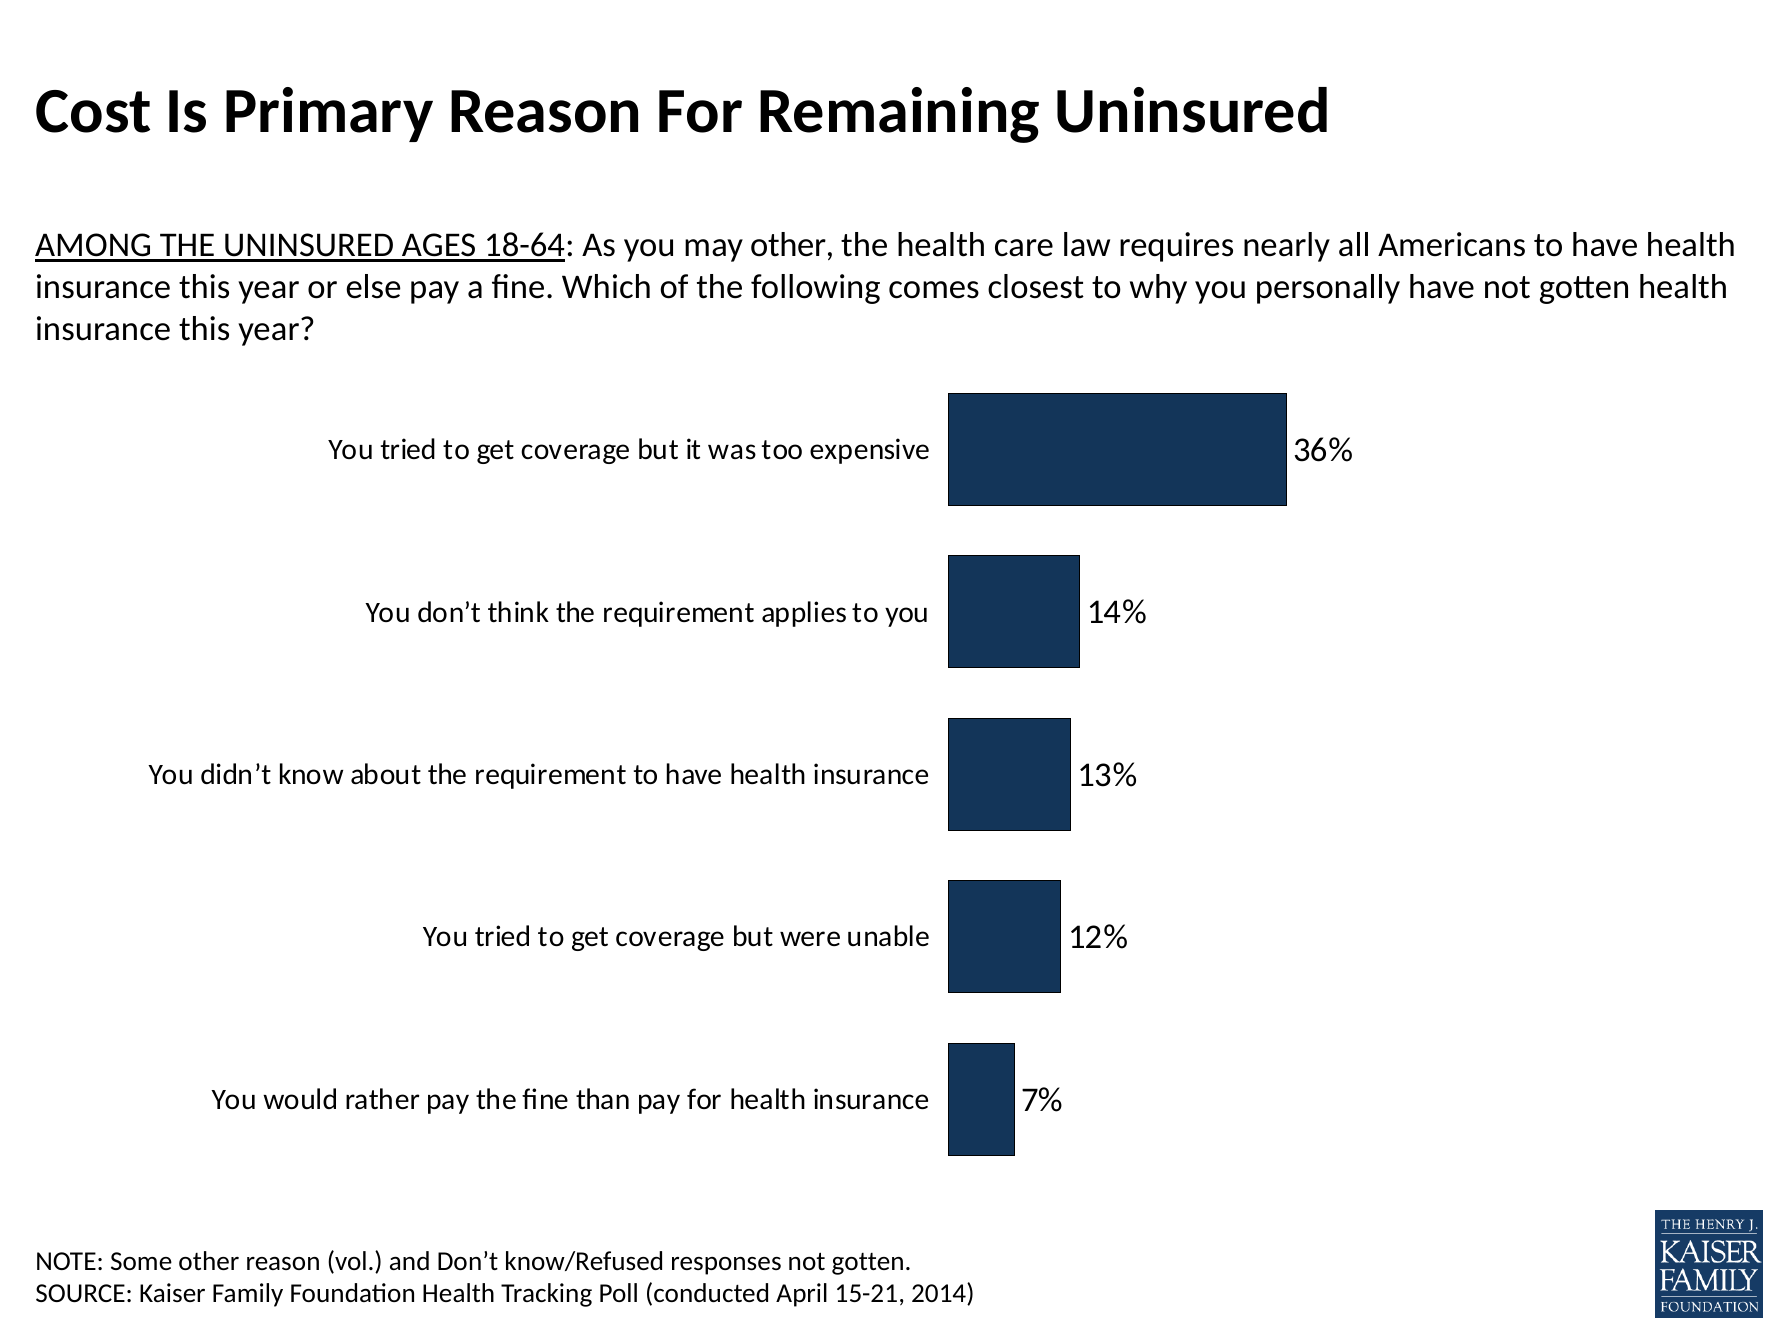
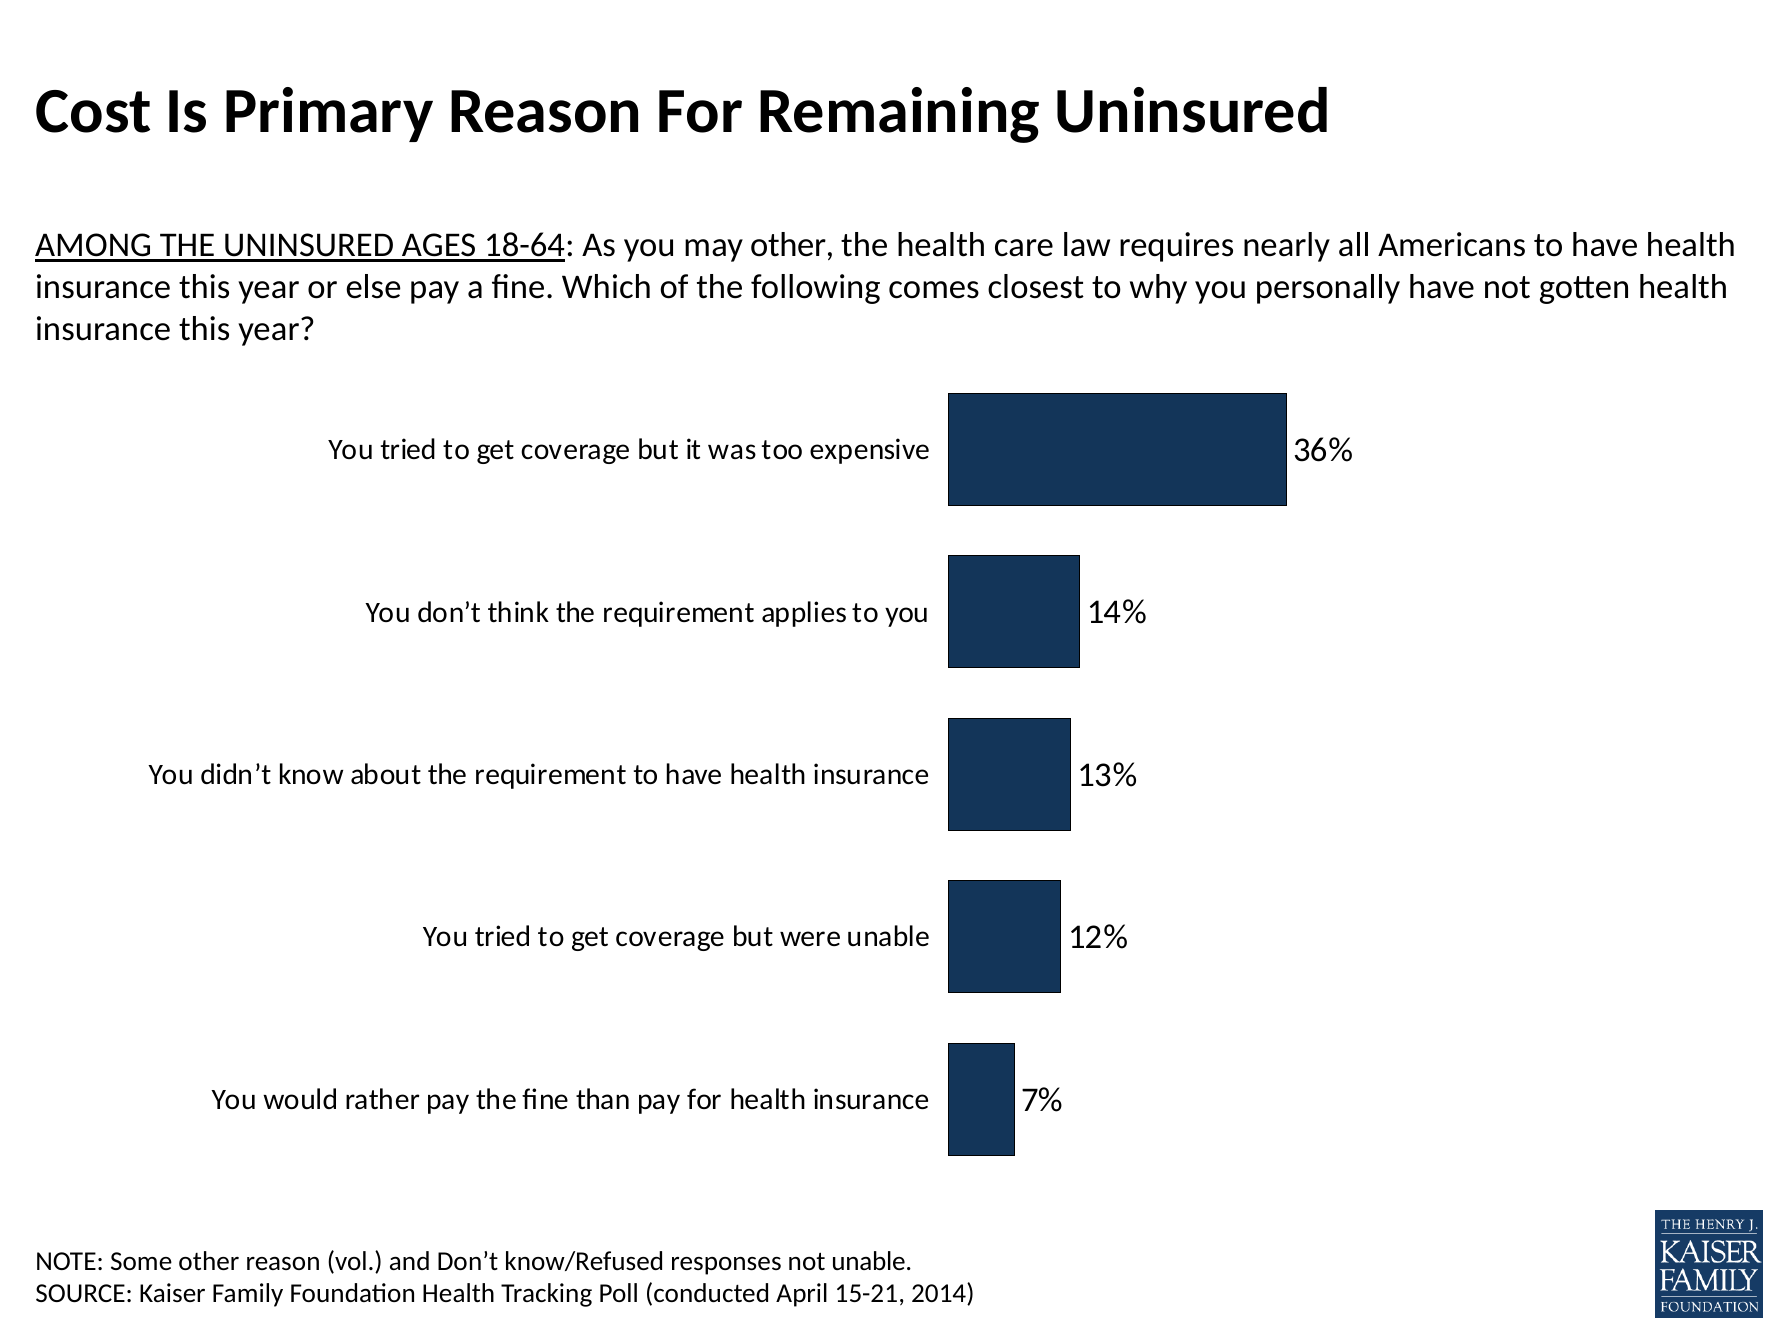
responses not gotten: gotten -> unable
